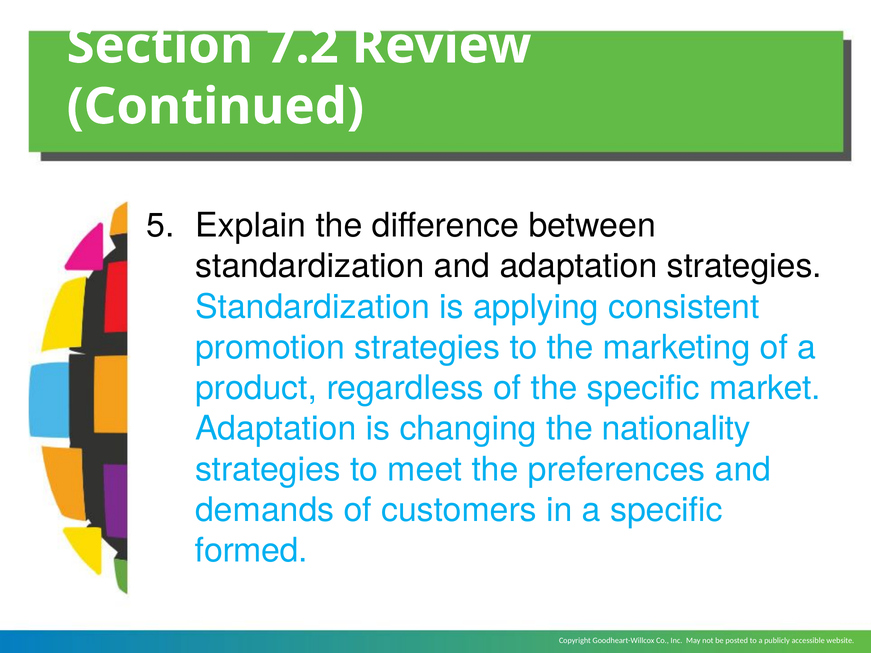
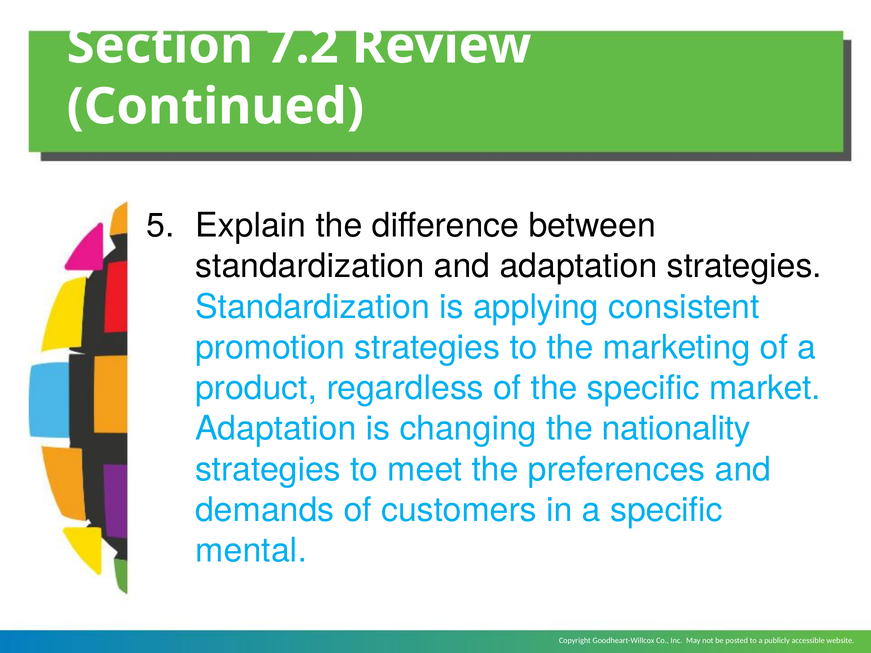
formed: formed -> mental
